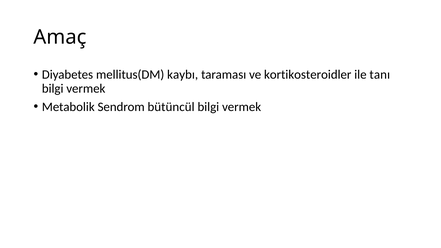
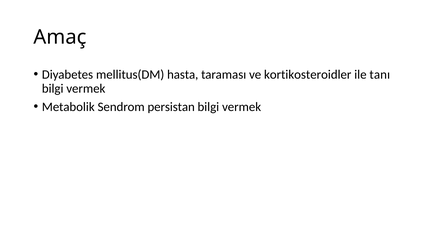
kaybı: kaybı -> hasta
bütüncül: bütüncül -> persistan
